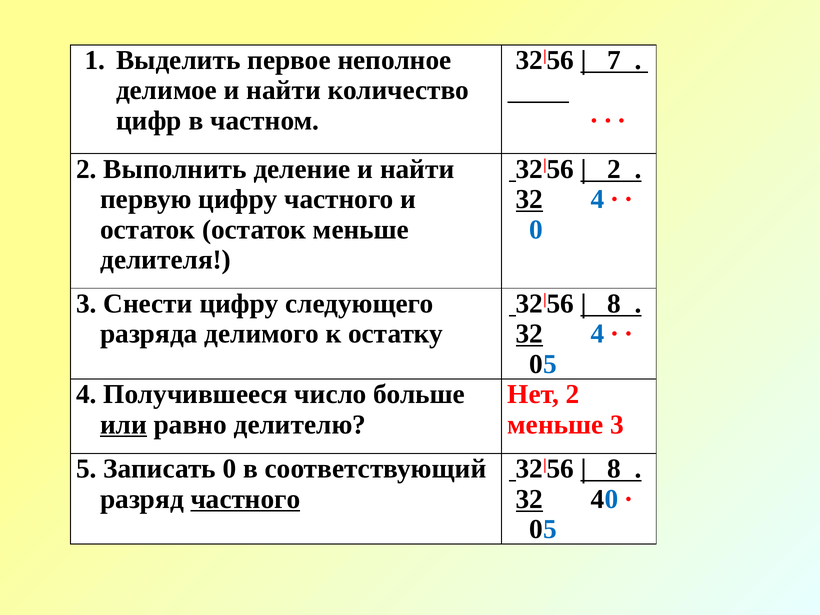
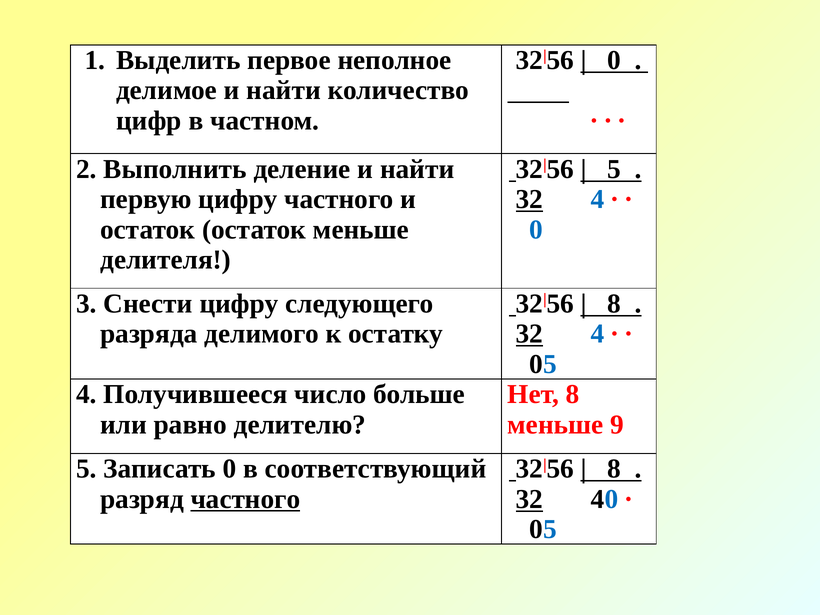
7 at (614, 60): 7 -> 0
2 at (614, 169): 2 -> 5
Нет 2: 2 -> 8
или underline: present -> none
меньше 3: 3 -> 9
